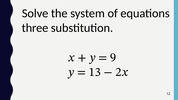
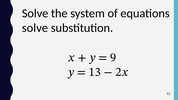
three at (35, 28): three -> solve
